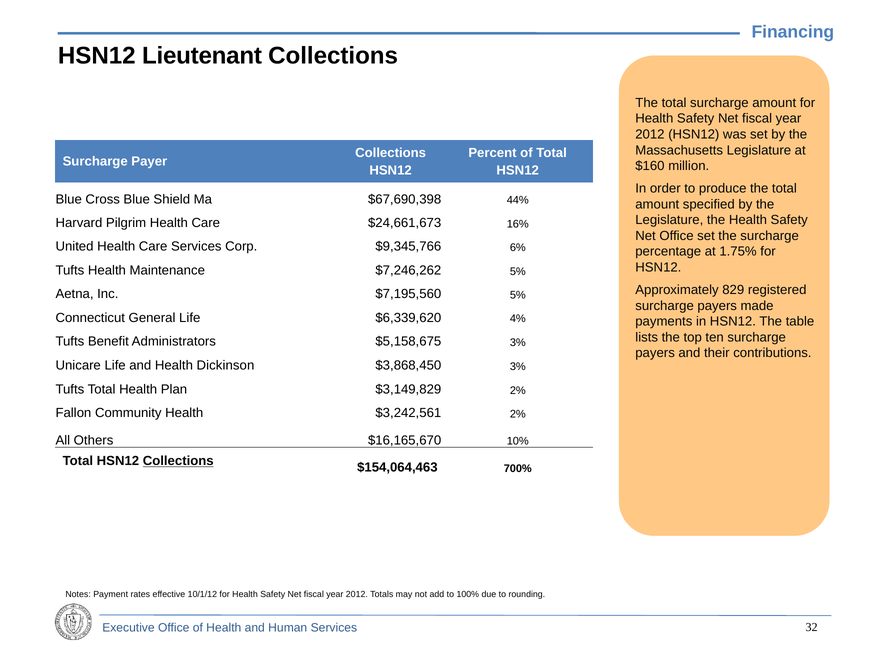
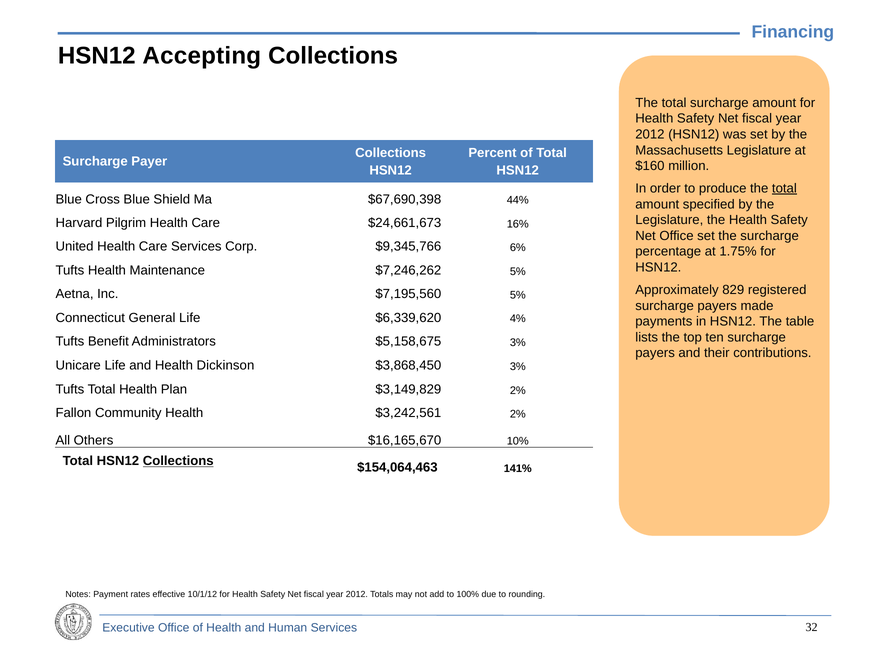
Lieutenant: Lieutenant -> Accepting
total at (784, 188) underline: none -> present
700%: 700% -> 141%
